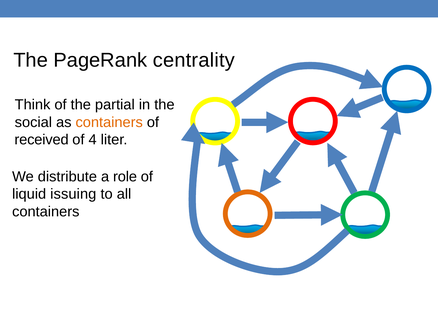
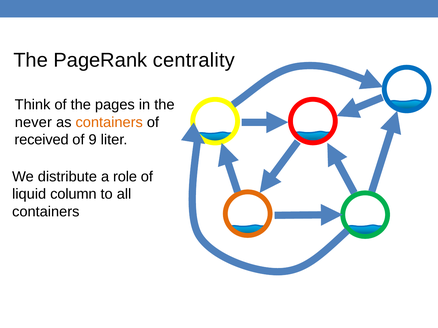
partial: partial -> pages
social: social -> never
4: 4 -> 9
issuing: issuing -> column
